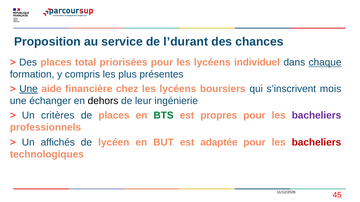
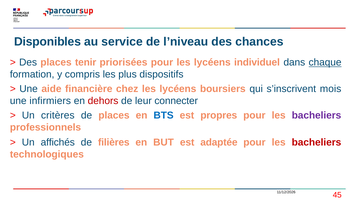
Proposition: Proposition -> Disponibles
l’durant: l’durant -> l’niveau
total: total -> tenir
présentes: présentes -> dispositifs
Une at (29, 89) underline: present -> none
échanger: échanger -> infirmiers
dehors colour: black -> red
ingénierie: ingénierie -> connecter
BTS colour: green -> blue
lycéen: lycéen -> filières
